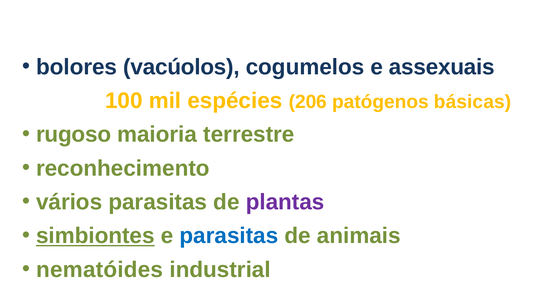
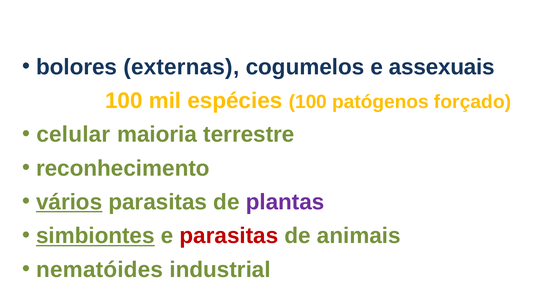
vacúolos: vacúolos -> externas
espécies 206: 206 -> 100
básicas: básicas -> forçado
rugoso: rugoso -> celular
vários underline: none -> present
parasitas at (229, 236) colour: blue -> red
